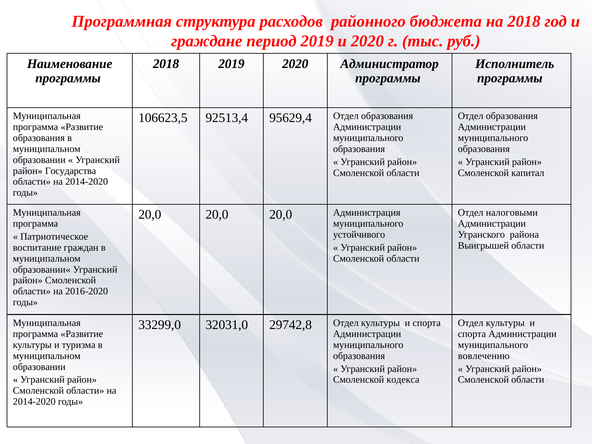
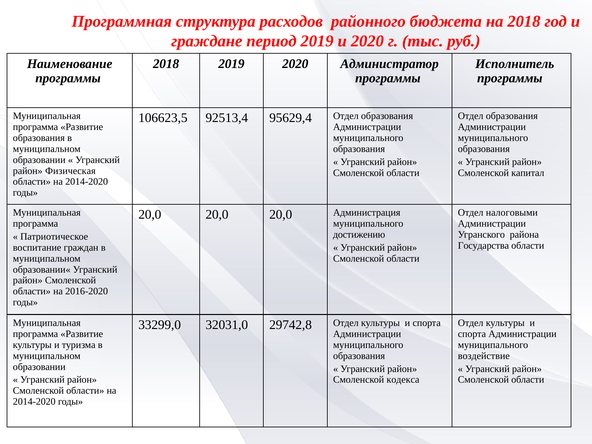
Государства: Государства -> Физическая
устойчивого: устойчивого -> достижению
Выигрышей: Выигрышей -> Государства
вовлечению: вовлечению -> воздействие
